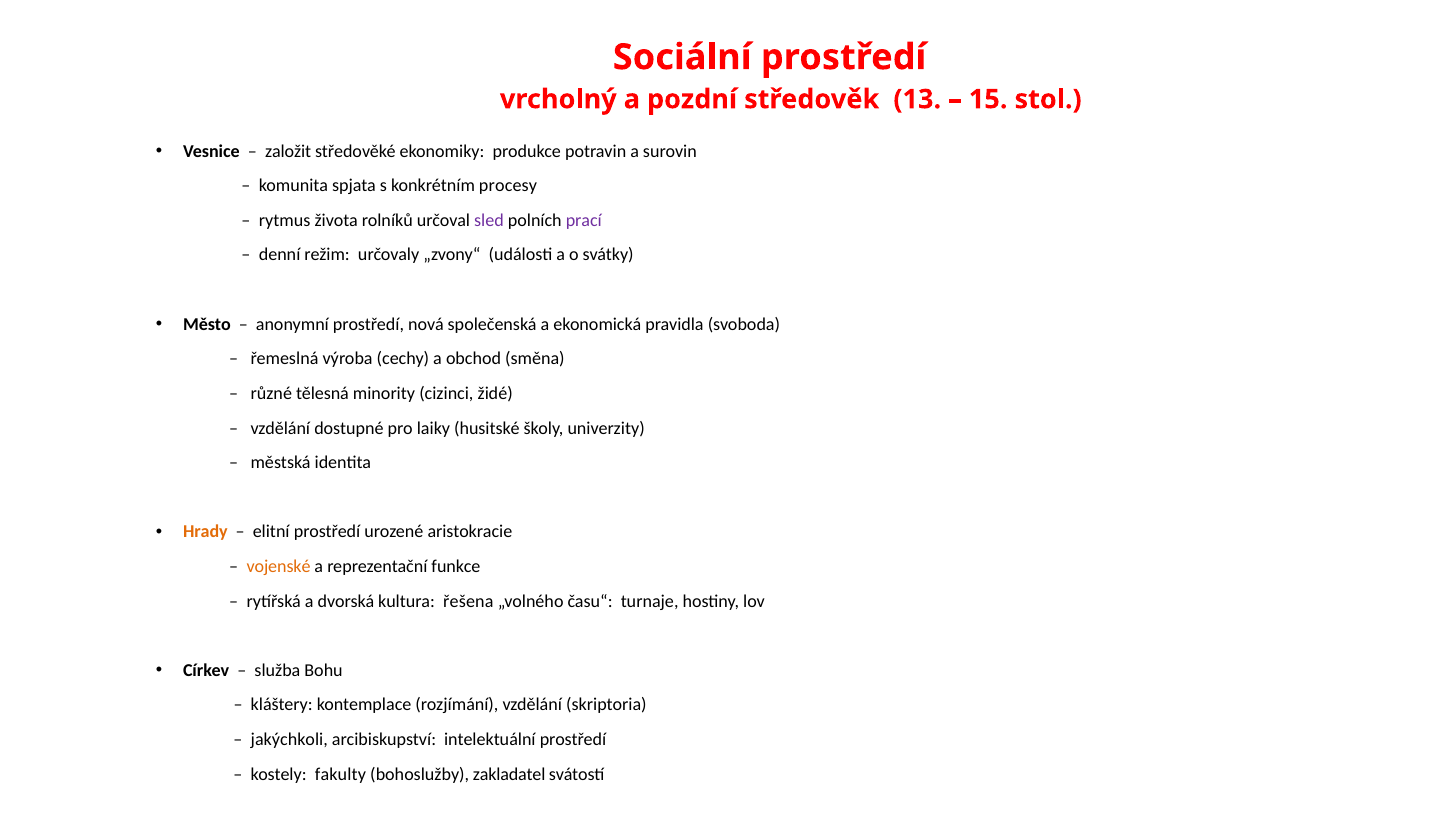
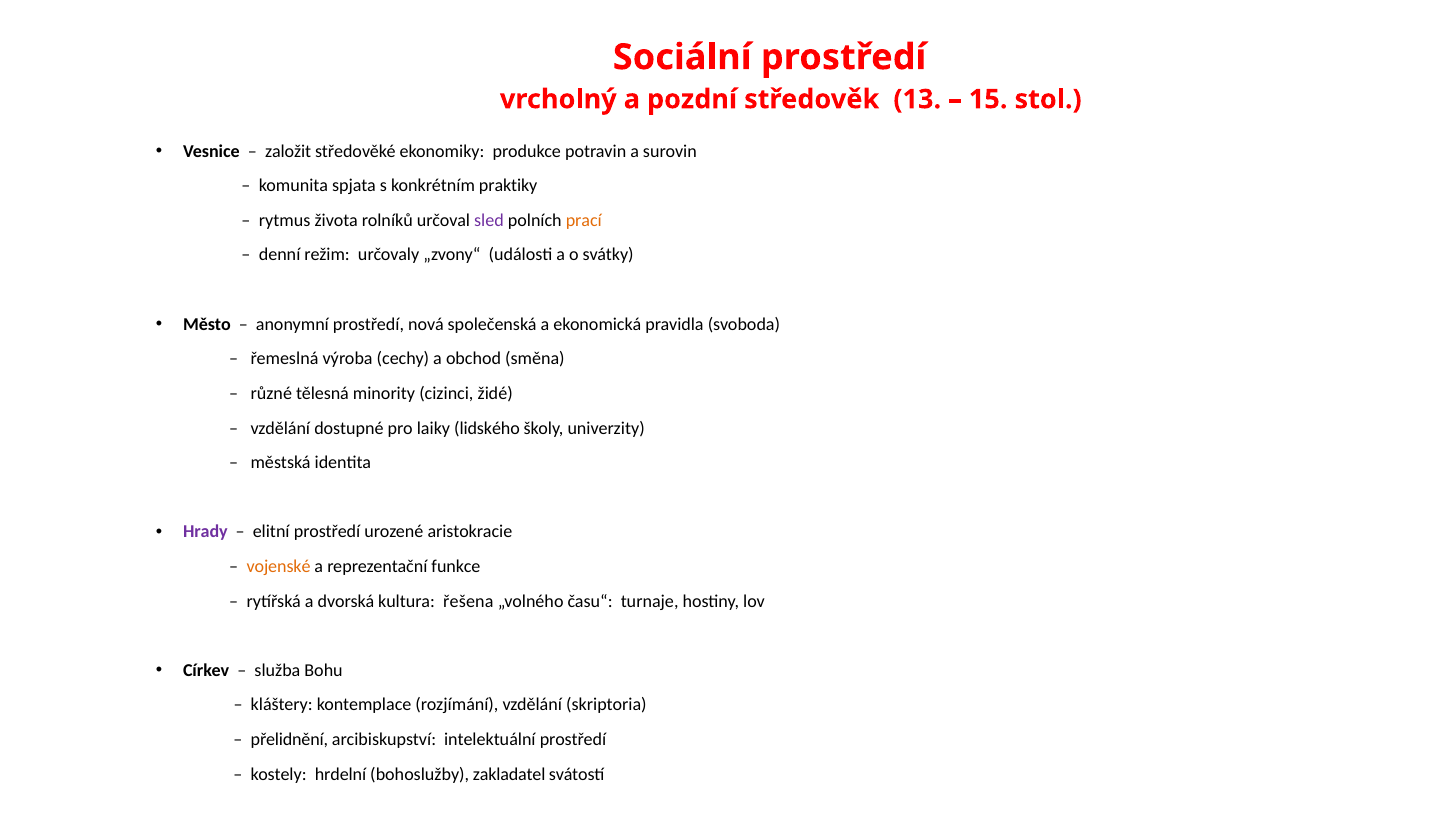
procesy: procesy -> praktiky
prací colour: purple -> orange
husitské: husitské -> lidského
Hrady colour: orange -> purple
jakýchkoli: jakýchkoli -> přelidnění
fakulty: fakulty -> hrdelní
